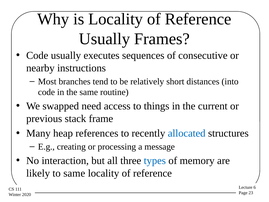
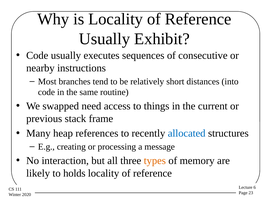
Frames: Frames -> Exhibit
types colour: blue -> orange
to same: same -> holds
